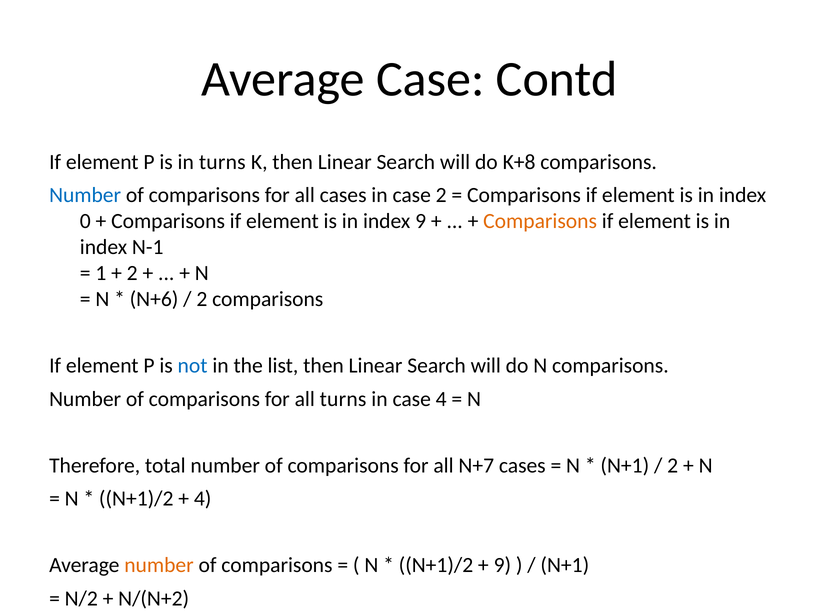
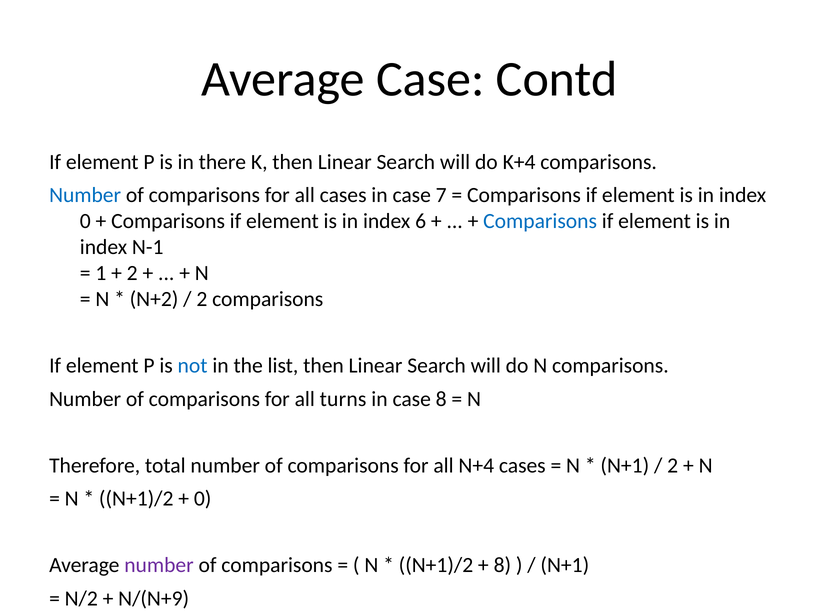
in turns: turns -> there
K+8: K+8 -> K+4
case 2: 2 -> 7
index 9: 9 -> 6
Comparisons at (540, 221) colour: orange -> blue
N+6: N+6 -> N+2
case 4: 4 -> 8
N+7: N+7 -> N+4
4 at (203, 498): 4 -> 0
number at (159, 564) colour: orange -> purple
9 at (502, 564): 9 -> 8
N/(N+2: N/(N+2 -> N/(N+9
